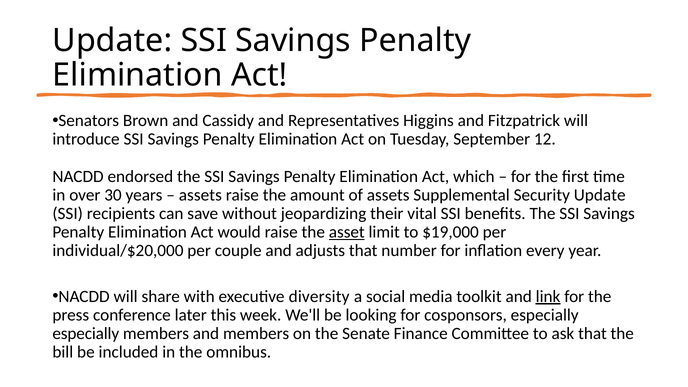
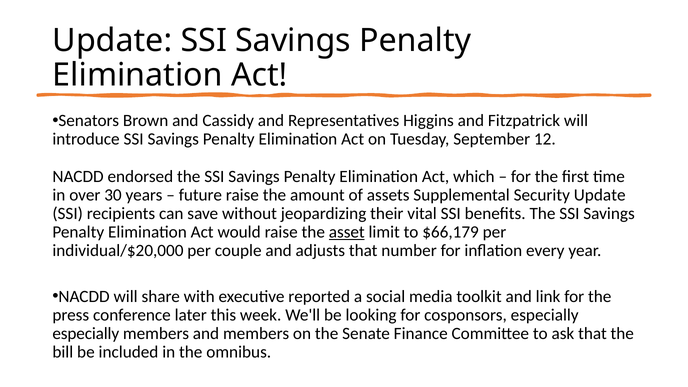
assets at (200, 195): assets -> future
$19,000: $19,000 -> $66,179
diversity: diversity -> reported
link underline: present -> none
